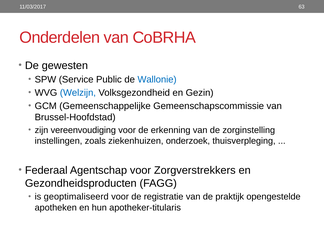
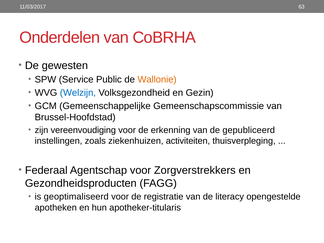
Wallonie colour: blue -> orange
zorginstelling: zorginstelling -> gepubliceerd
onderzoek: onderzoek -> activiteiten
praktijk: praktijk -> literacy
